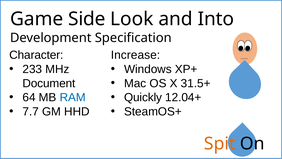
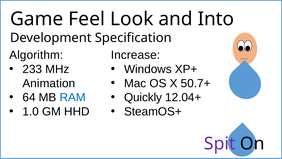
Side: Side -> Feel
Character: Character -> Algorithm
31.5+: 31.5+ -> 50.7+
Document: Document -> Animation
7.7: 7.7 -> 1.0
Spit colour: orange -> purple
